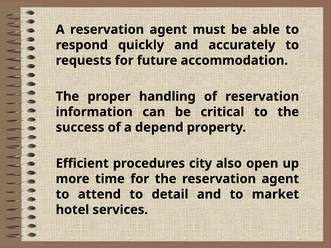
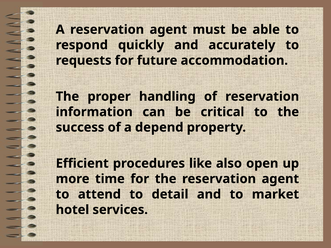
city: city -> like
